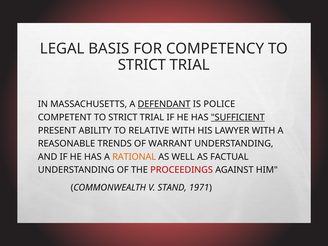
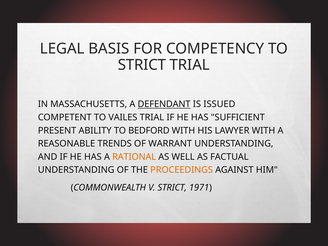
POLICE: POLICE -> ISSUED
COMPETENT TO STRICT: STRICT -> VAILES
SUFFICIENT underline: present -> none
RELATIVE: RELATIVE -> BEDFORD
PROCEEDINGS colour: red -> orange
V STAND: STAND -> STRICT
